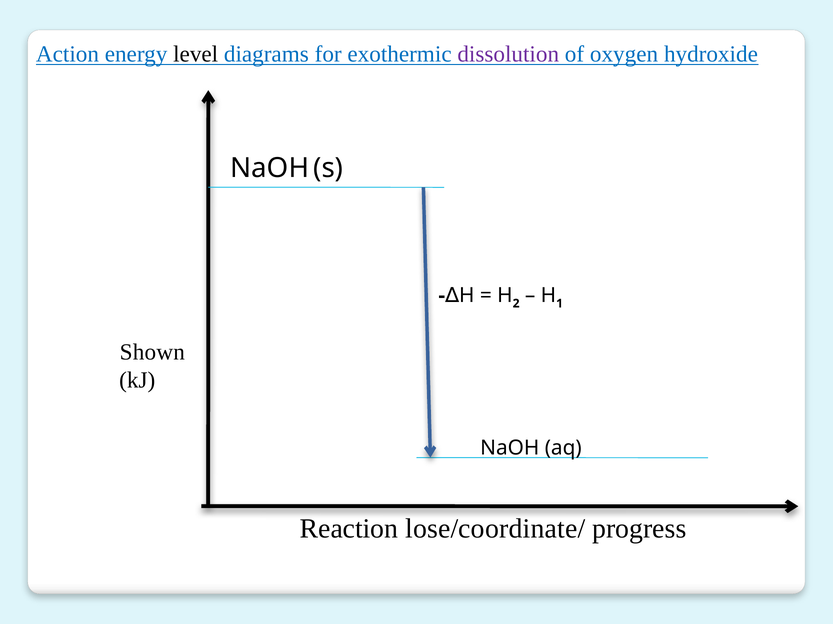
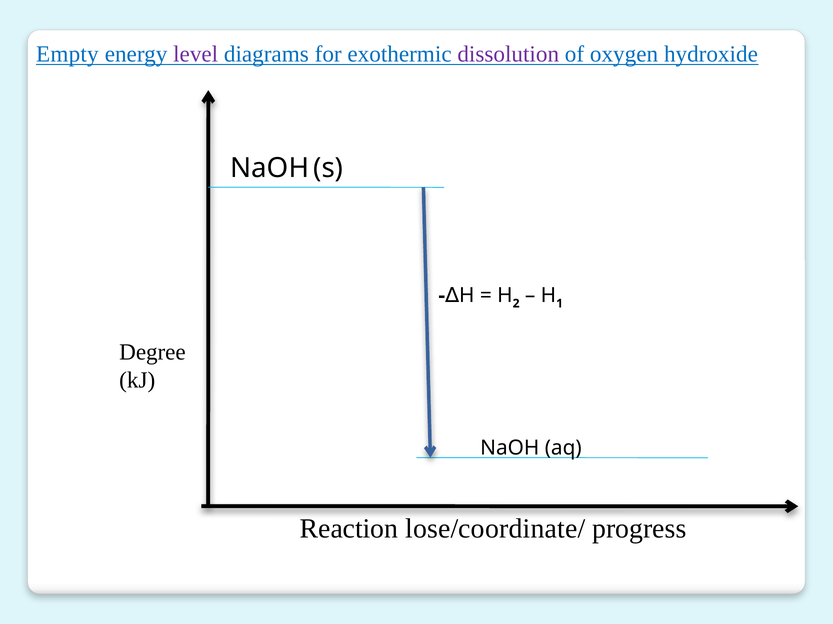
Action: Action -> Empty
level colour: black -> purple
Shown: Shown -> Degree
